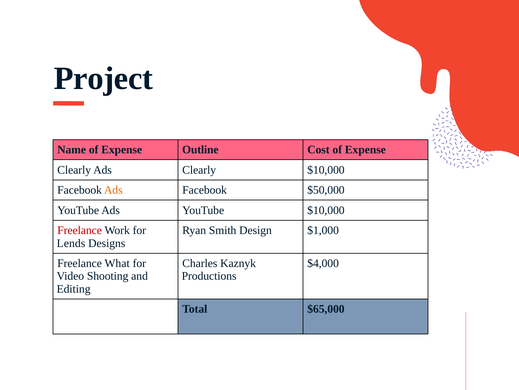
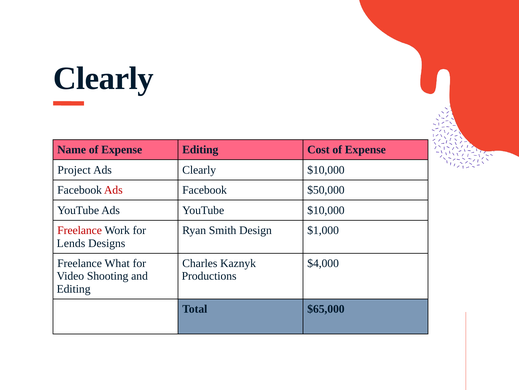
Project at (103, 78): Project -> Clearly
Expense Outline: Outline -> Editing
Clearly at (74, 170): Clearly -> Project
Ads at (113, 190) colour: orange -> red
